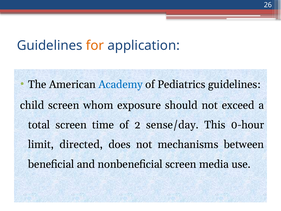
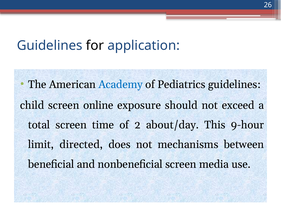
for colour: orange -> black
whom: whom -> online
sense/day: sense/day -> about/day
0-hour: 0-hour -> 9-hour
